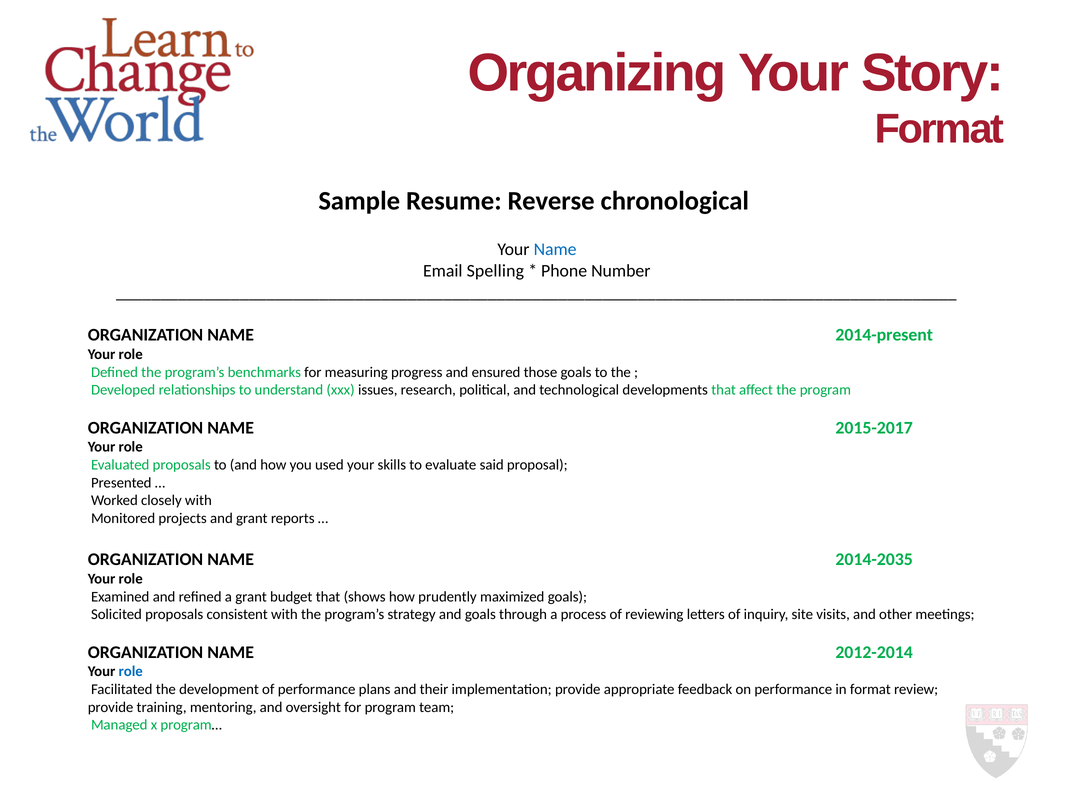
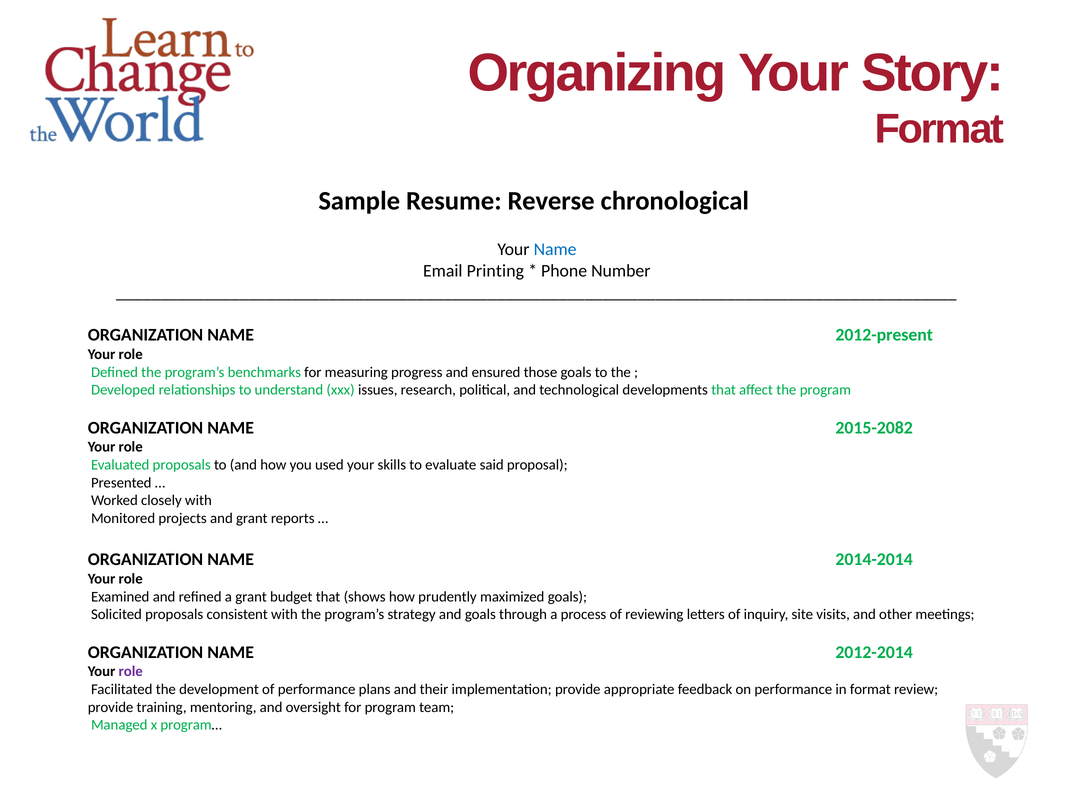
Spelling: Spelling -> Printing
2014-present: 2014-present -> 2012-present
2015-2017: 2015-2017 -> 2015-2082
2014-2035: 2014-2035 -> 2014-2014
role at (131, 672) colour: blue -> purple
